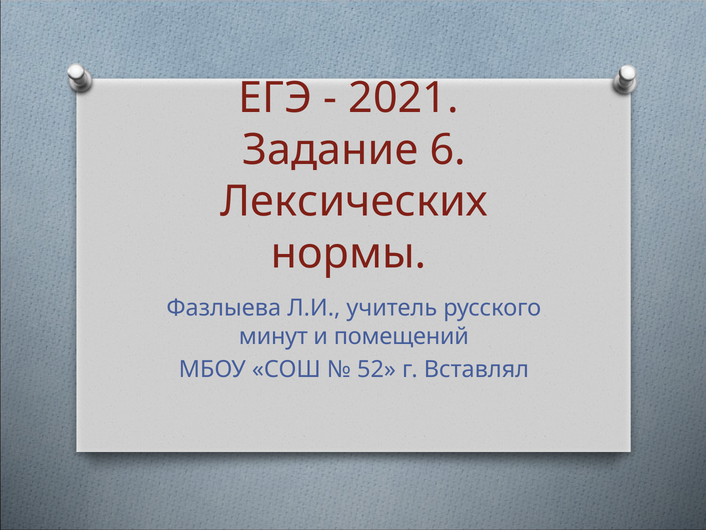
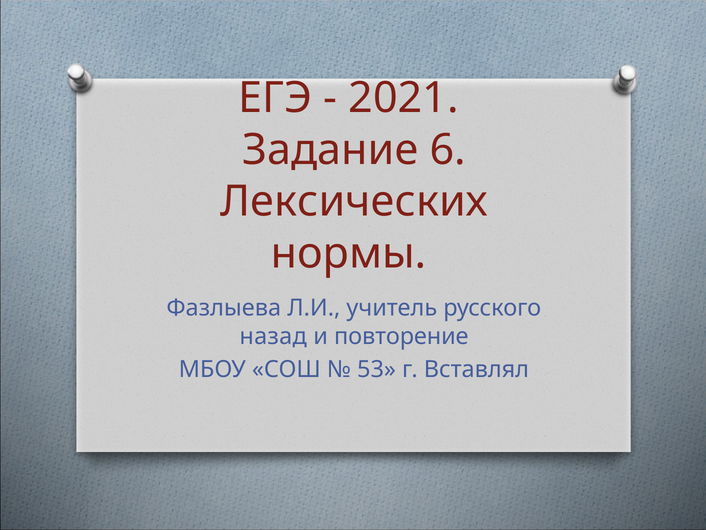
минут: минут -> назад
помещений: помещений -> повторение
52: 52 -> 53
